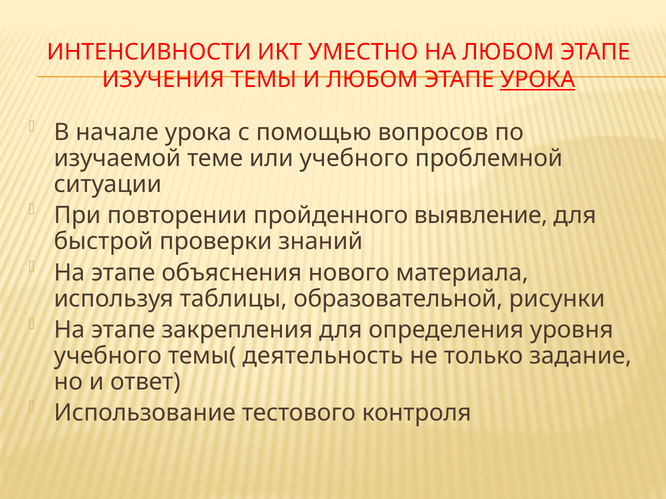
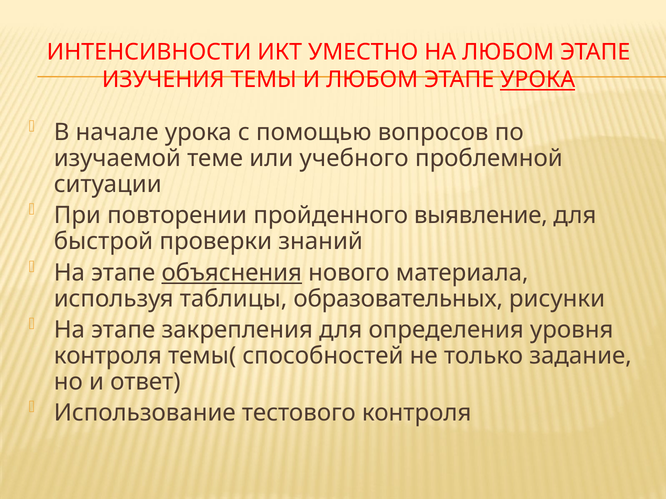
объяснения underline: none -> present
образовательной: образовательной -> образовательных
учебного at (108, 356): учебного -> контроля
деятельность: деятельность -> способностей
